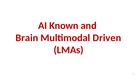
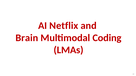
Known: Known -> Netflix
Driven: Driven -> Coding
